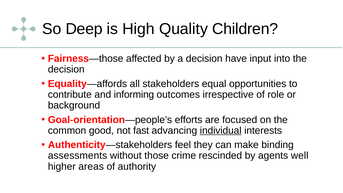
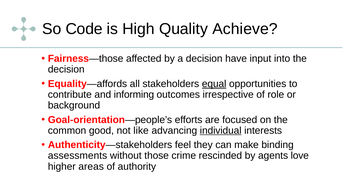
Deep: Deep -> Code
Children: Children -> Achieve
equal underline: none -> present
fast: fast -> like
well: well -> love
